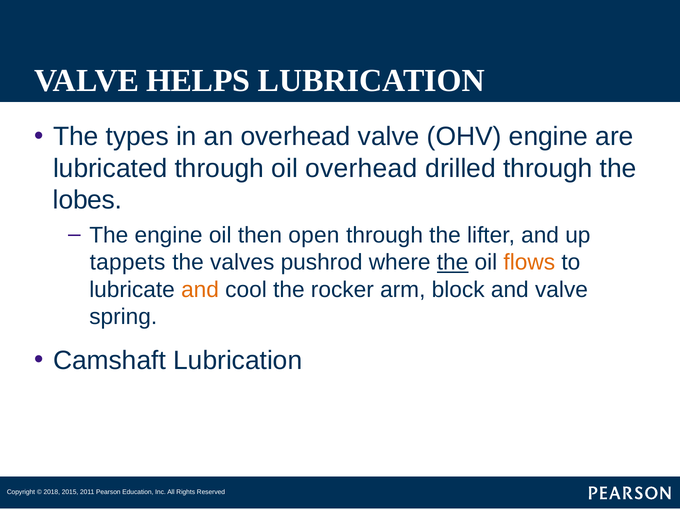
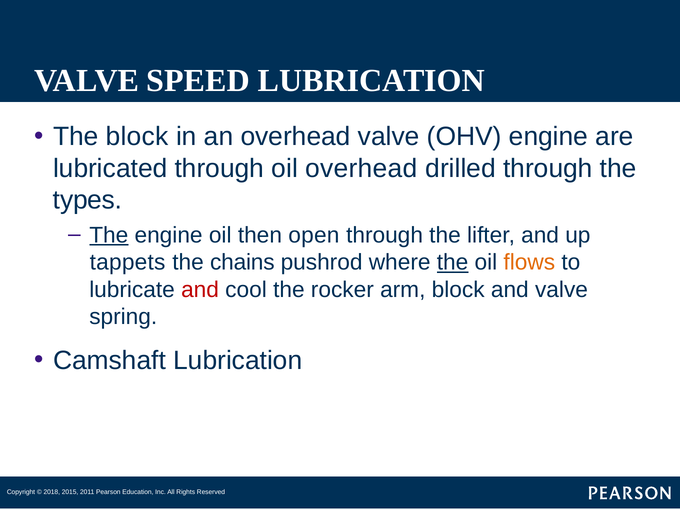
HELPS: HELPS -> SPEED
The types: types -> block
lobes: lobes -> types
The at (109, 235) underline: none -> present
valves: valves -> chains
and at (200, 290) colour: orange -> red
